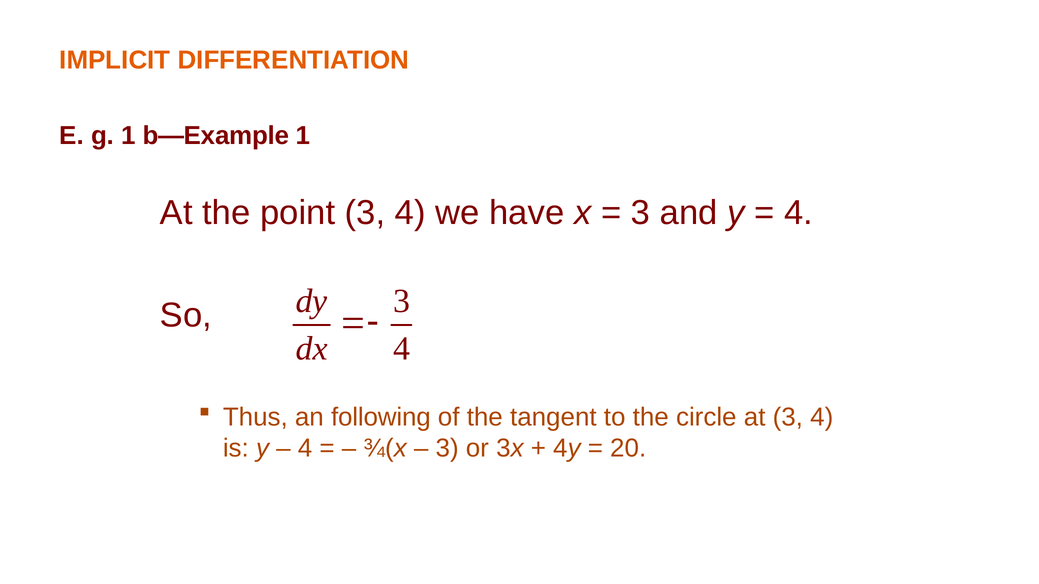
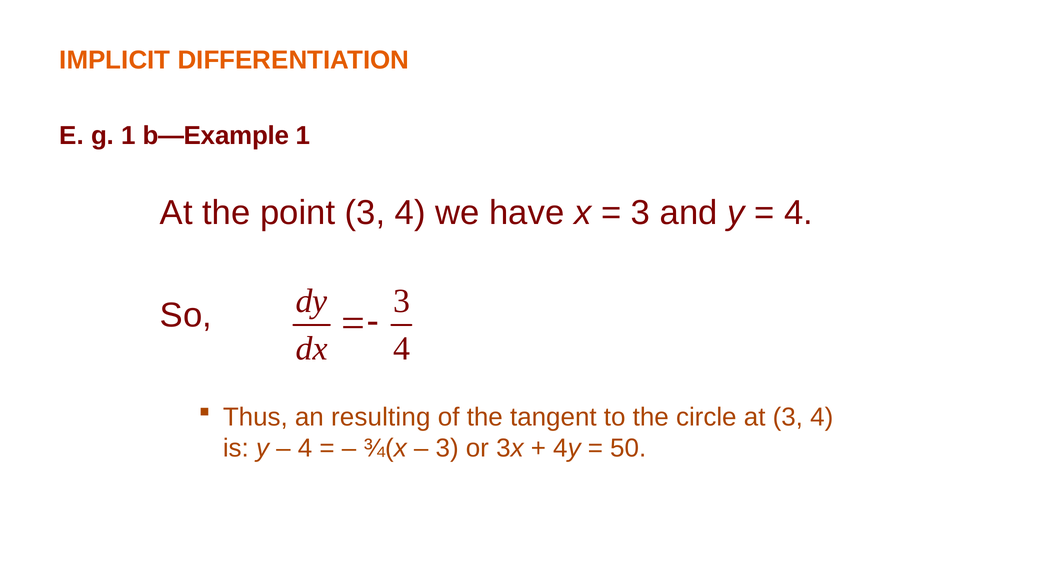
following: following -> resulting
20: 20 -> 50
